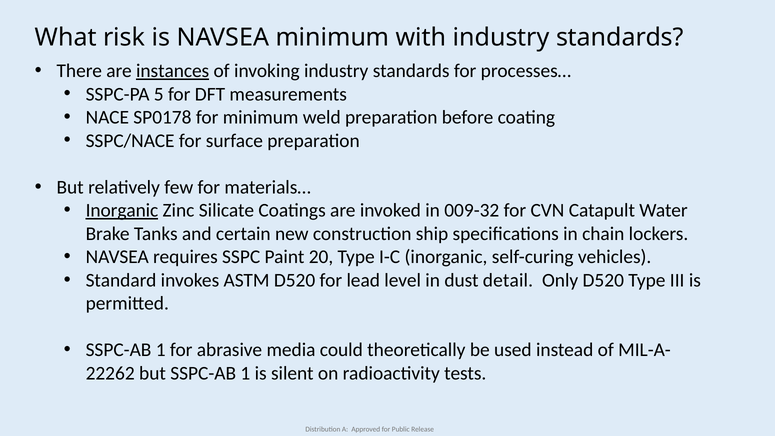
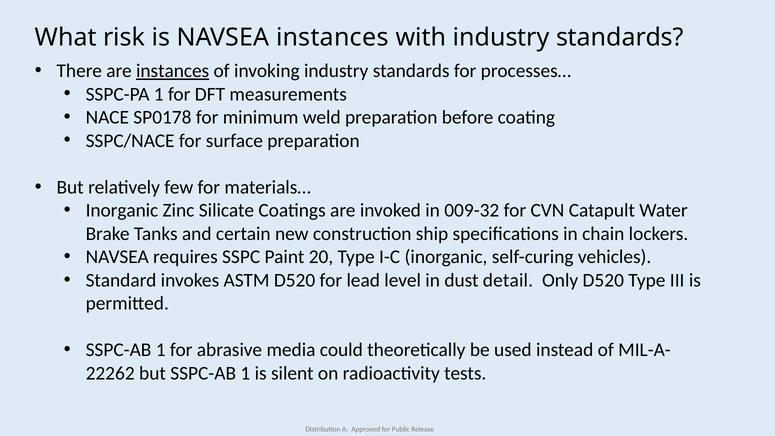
NAVSEA minimum: minimum -> instances
SSPC-PA 5: 5 -> 1
Inorganic at (122, 210) underline: present -> none
